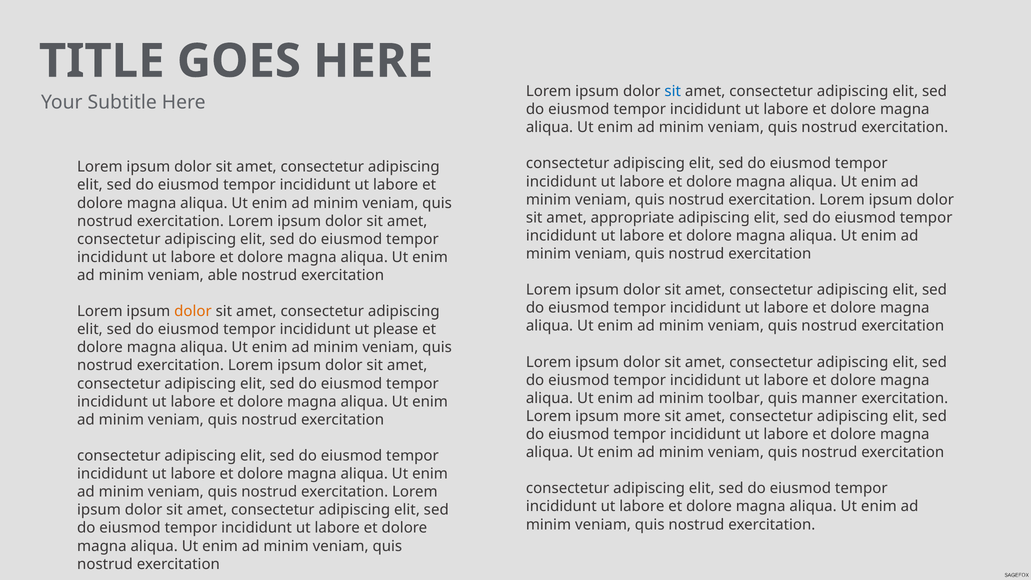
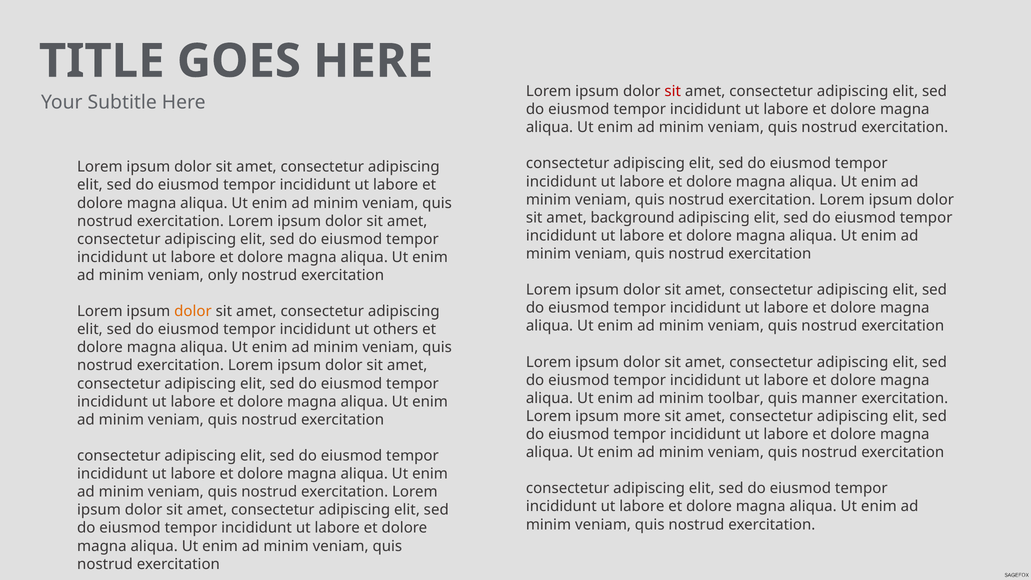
sit at (673, 91) colour: blue -> red
appropriate: appropriate -> background
able: able -> only
please: please -> others
